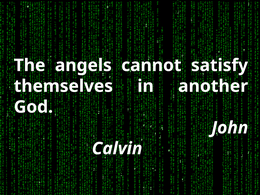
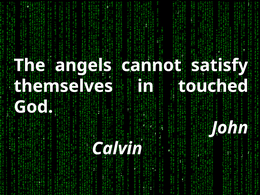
another: another -> touched
